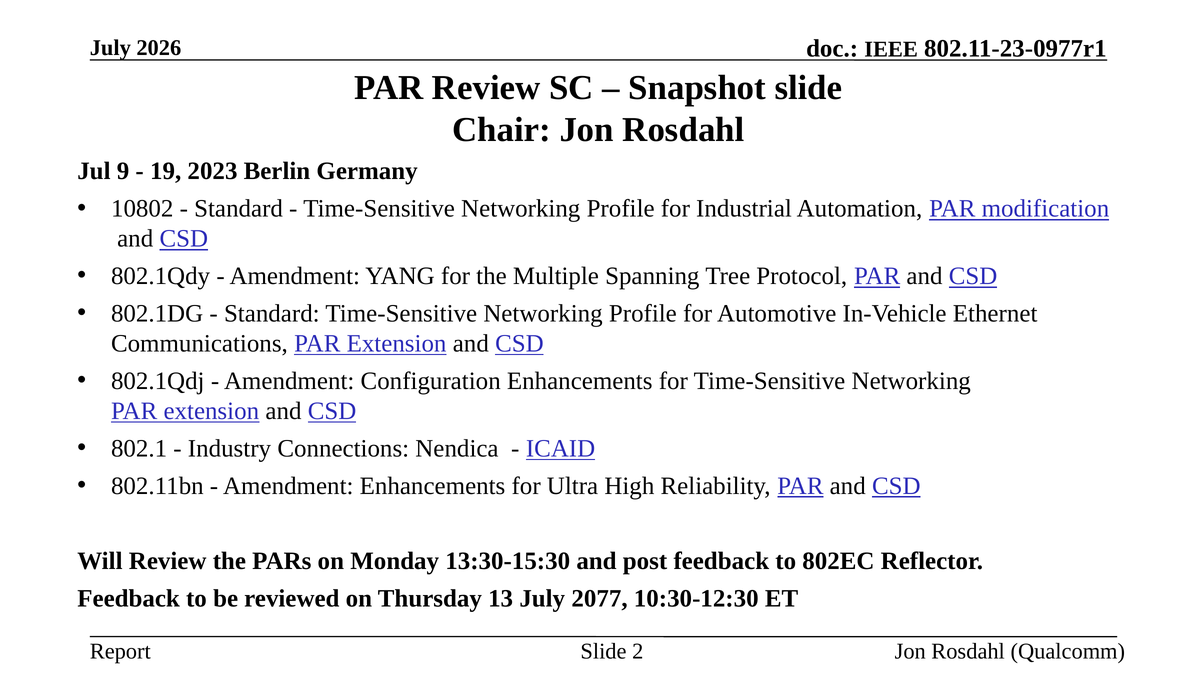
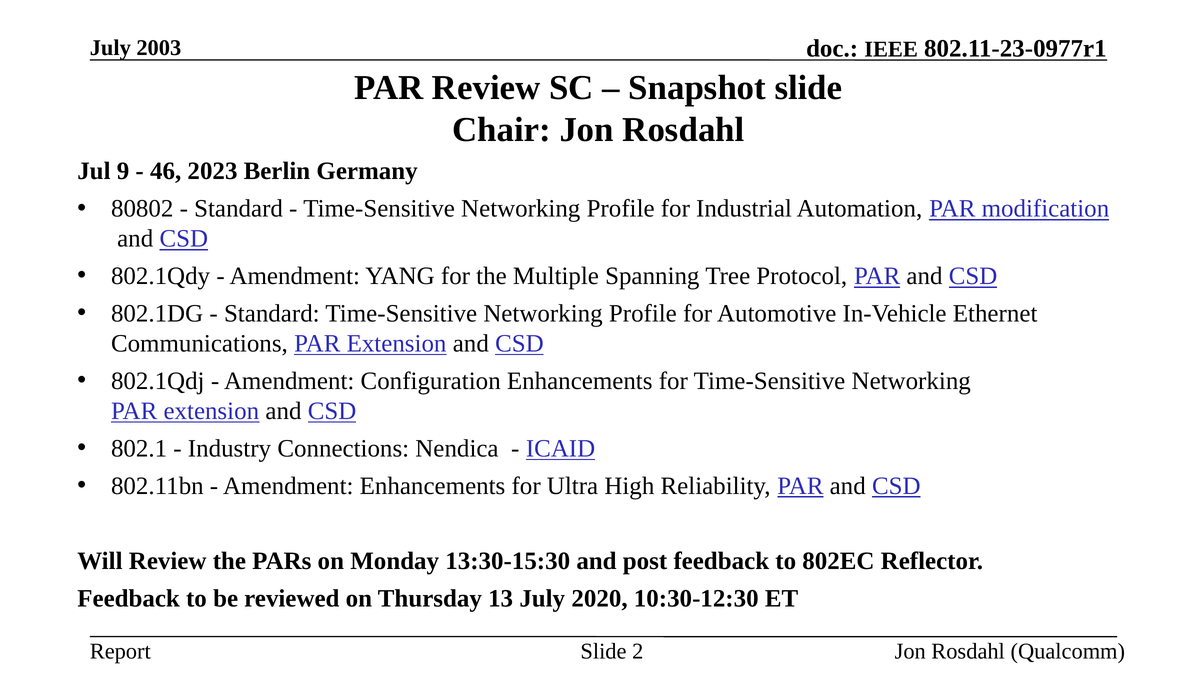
2026: 2026 -> 2003
19: 19 -> 46
10802: 10802 -> 80802
2077: 2077 -> 2020
